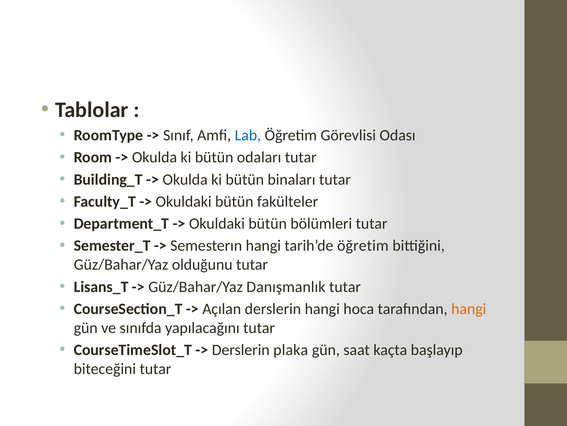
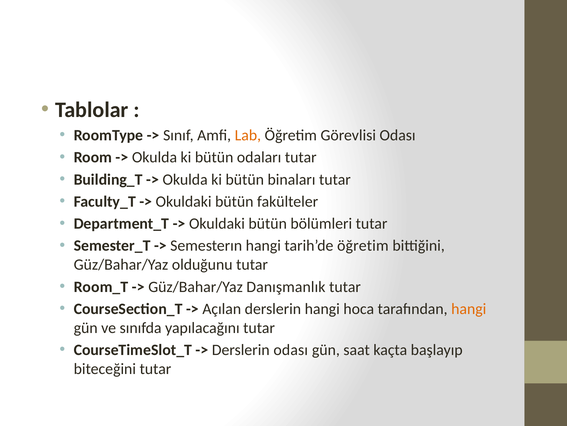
Lab colour: blue -> orange
Lisans_T: Lisans_T -> Room_T
Derslerin plaka: plaka -> odası
